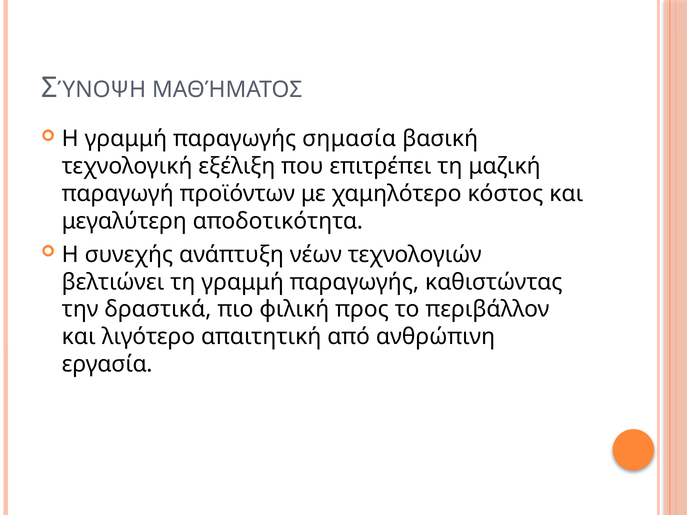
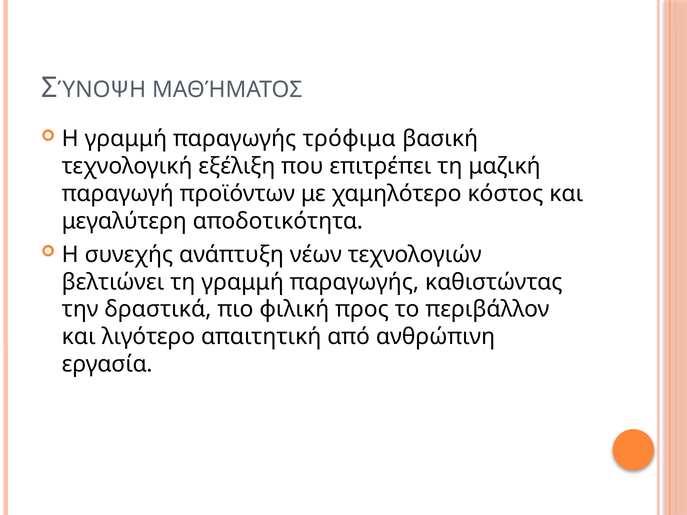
σημασία: σημασία -> τρόφιμα
